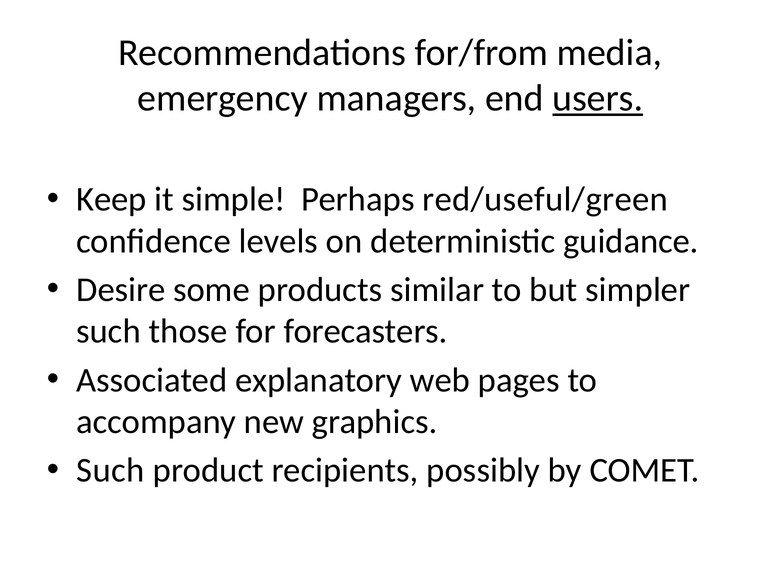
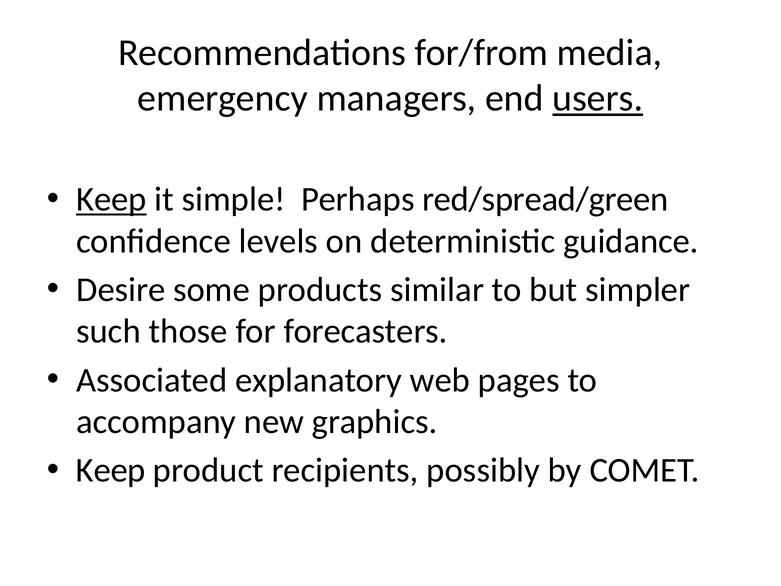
Keep at (111, 199) underline: none -> present
red/useful/green: red/useful/green -> red/spread/green
Such at (110, 470): Such -> Keep
